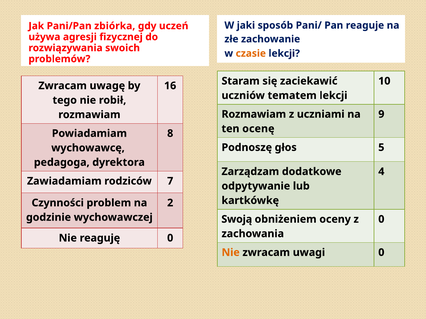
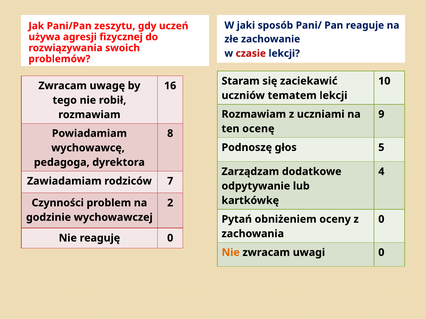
zbiórka: zbiórka -> zeszytu
czasie colour: orange -> red
Swoją: Swoją -> Pytań
